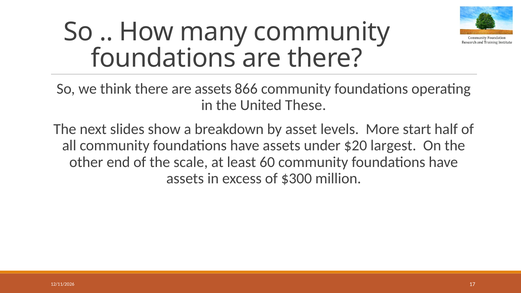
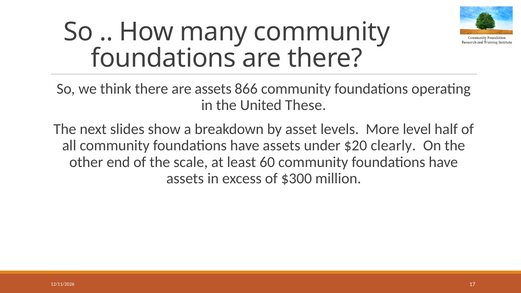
start: start -> level
largest: largest -> clearly
